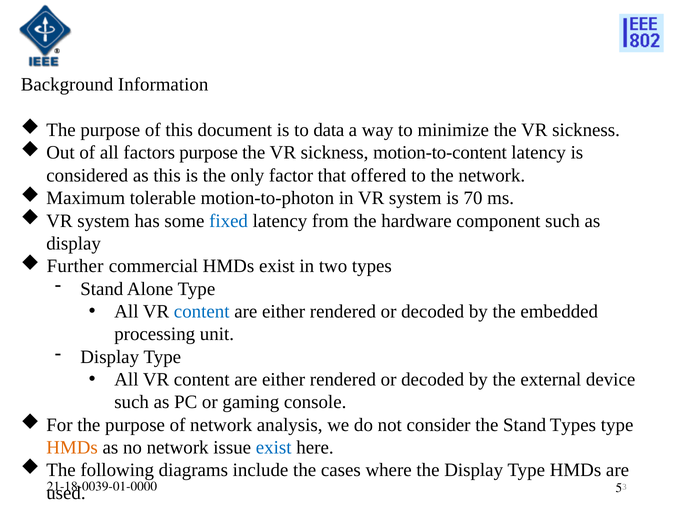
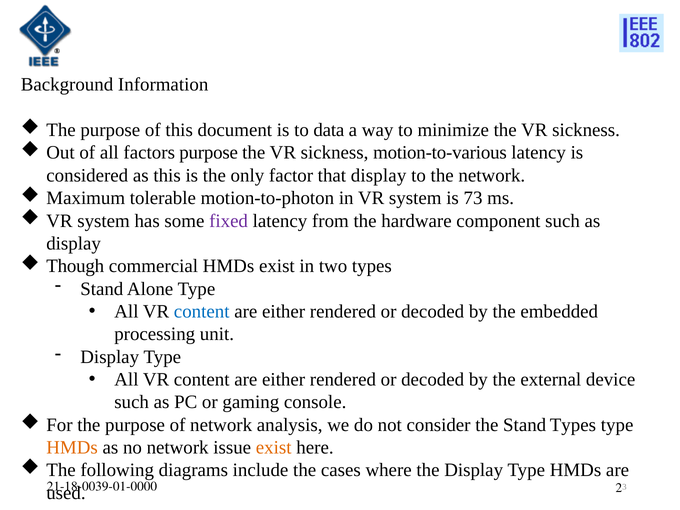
motion-to-content: motion-to-content -> motion-to-various
that offered: offered -> display
70: 70 -> 73
fixed colour: blue -> purple
Further: Further -> Though
exist at (274, 448) colour: blue -> orange
5: 5 -> 2
